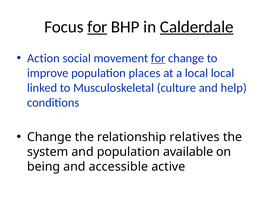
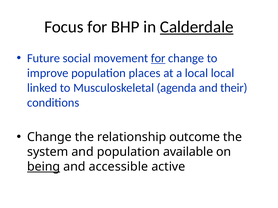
for at (97, 27) underline: present -> none
Action: Action -> Future
culture: culture -> agenda
help: help -> their
relatives: relatives -> outcome
being underline: none -> present
